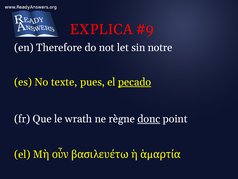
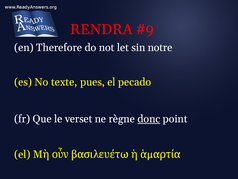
EXPLICA: EXPLICA -> RENDRA
pecado underline: present -> none
wrath: wrath -> verset
